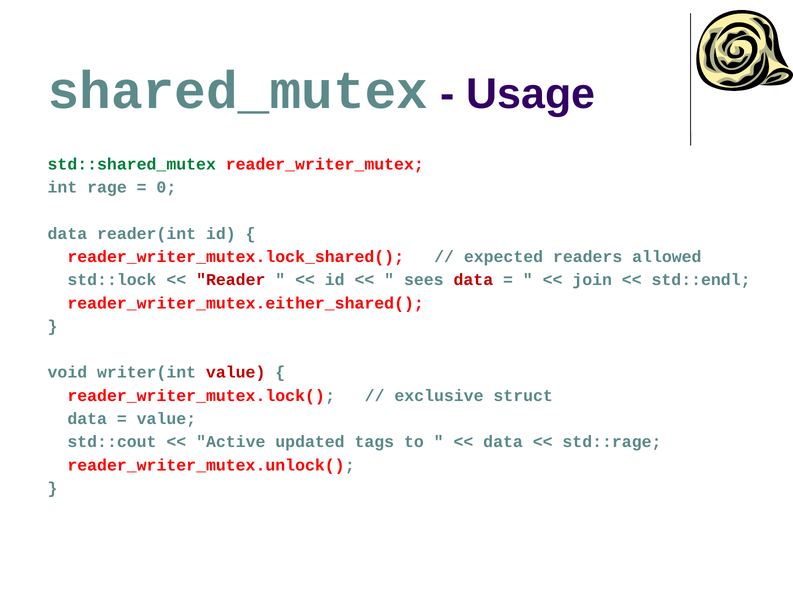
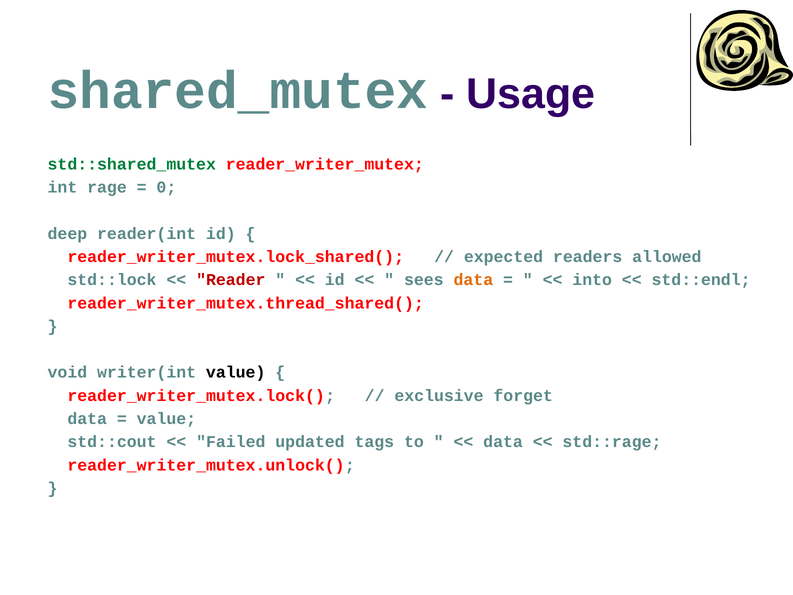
data at (67, 234): data -> deep
data at (473, 280) colour: red -> orange
join: join -> into
reader_writer_mutex.either_shared(: reader_writer_mutex.either_shared( -> reader_writer_mutex.thread_shared(
value at (236, 372) colour: red -> black
struct: struct -> forget
Active: Active -> Failed
